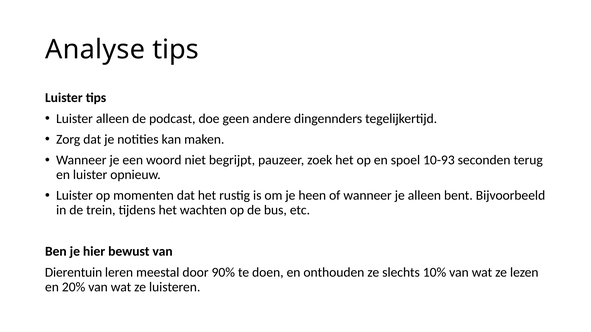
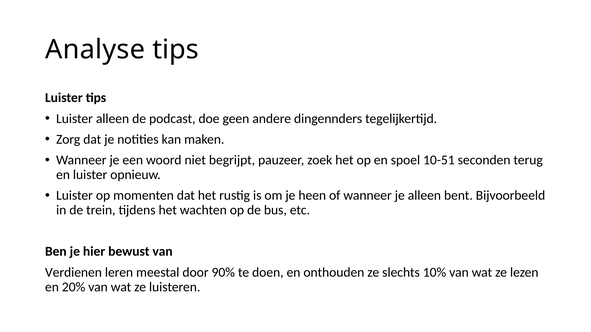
10-93: 10-93 -> 10-51
Dierentuin: Dierentuin -> Verdienen
